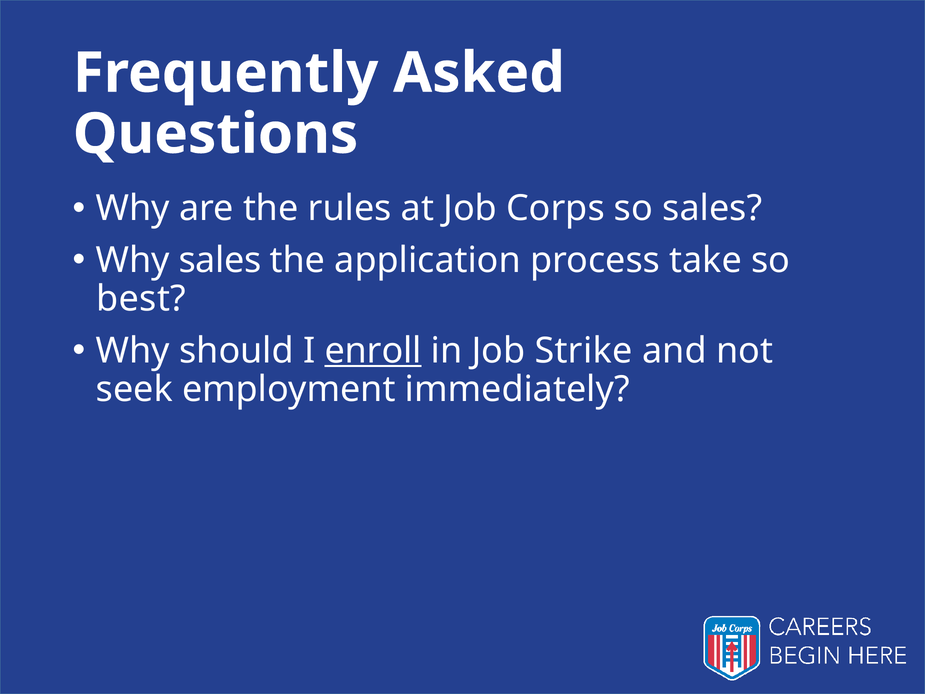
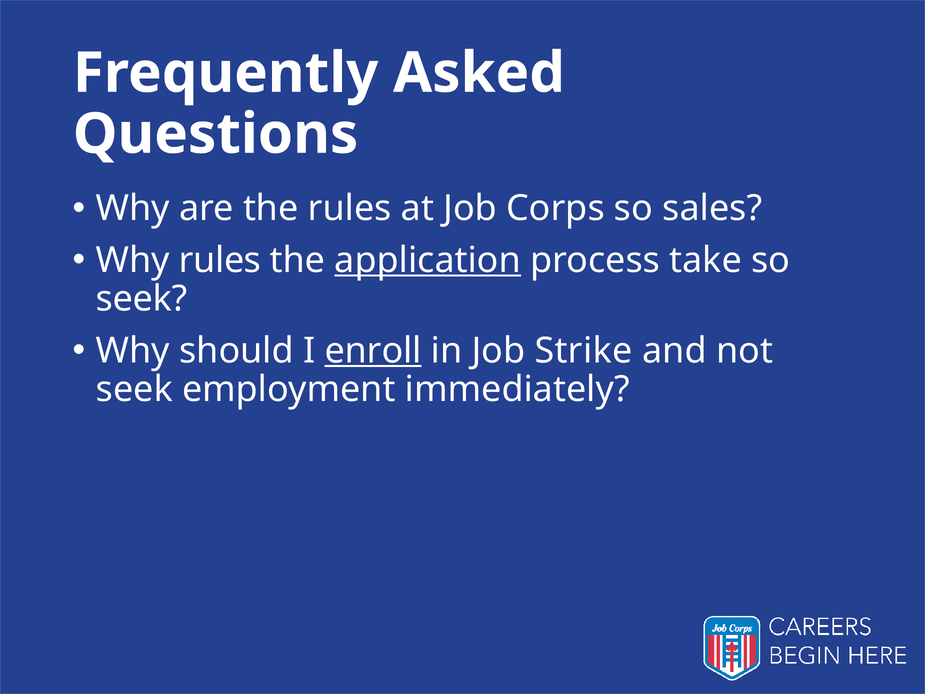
Why sales: sales -> rules
application underline: none -> present
best at (141, 299): best -> seek
